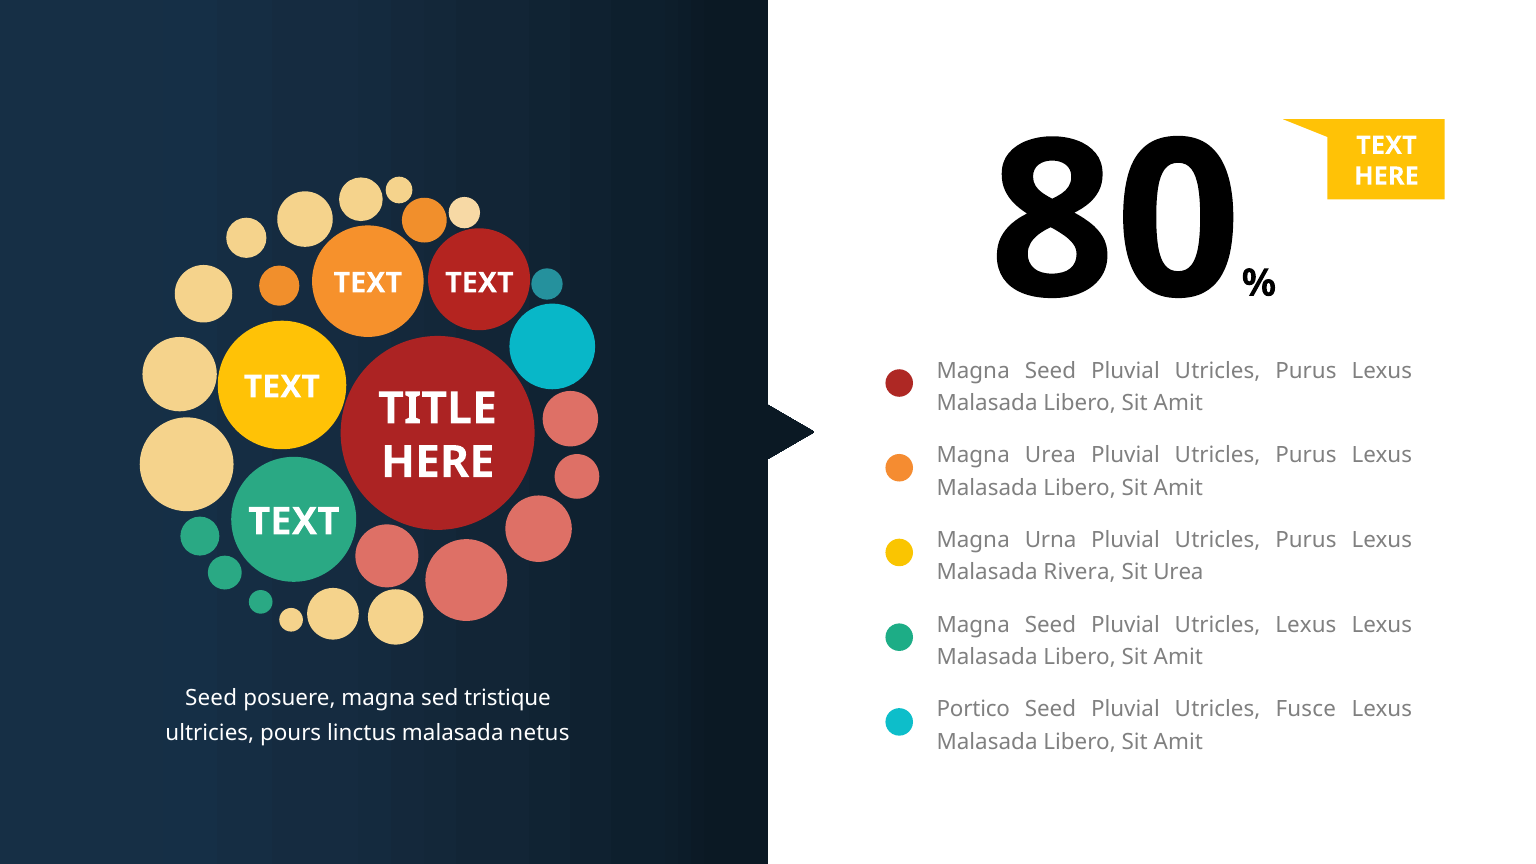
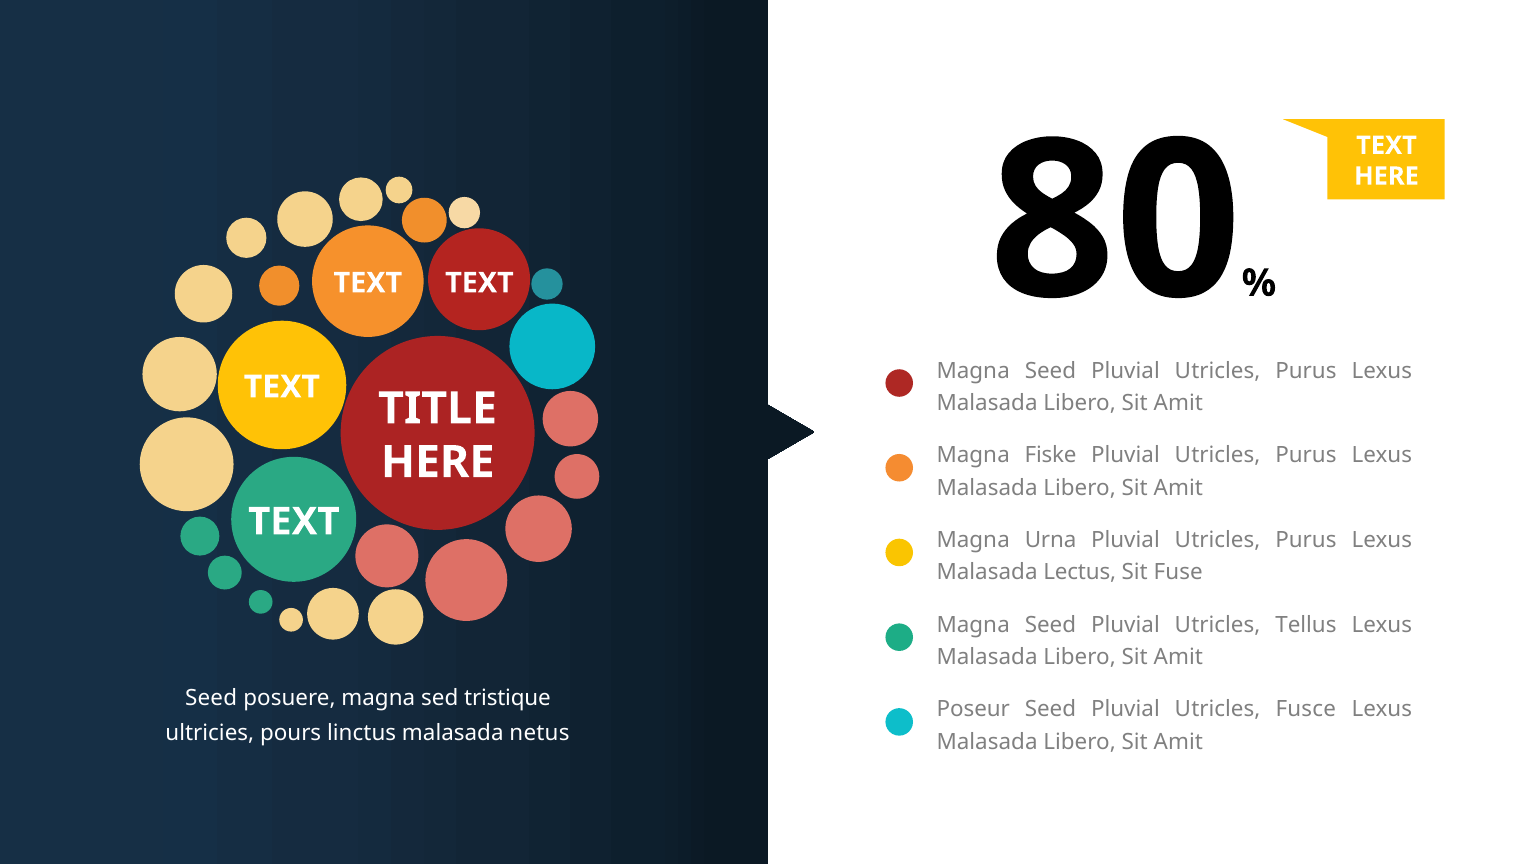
Magna Urea: Urea -> Fiske
Rivera: Rivera -> Lectus
Sit Urea: Urea -> Fuse
Utricles Lexus: Lexus -> Tellus
Portico: Portico -> Poseur
